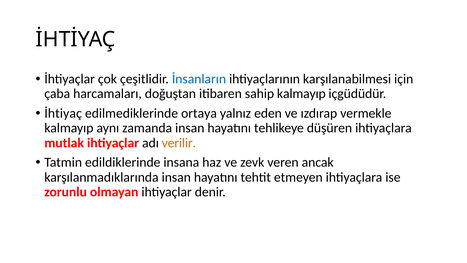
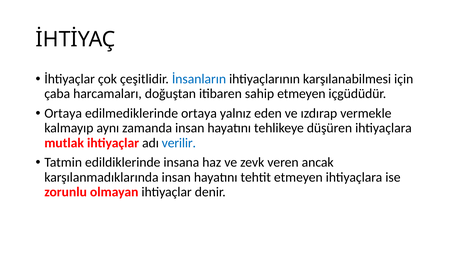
sahip kalmayıp: kalmayıp -> etmeyen
İhtiyaç at (63, 113): İhtiyaç -> Ortaya
verilir colour: orange -> blue
